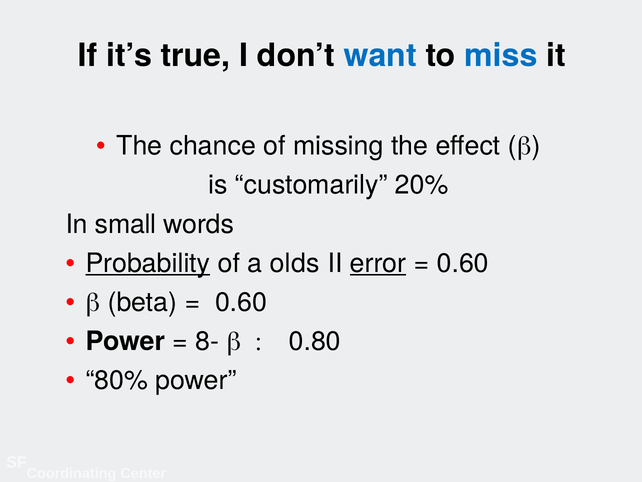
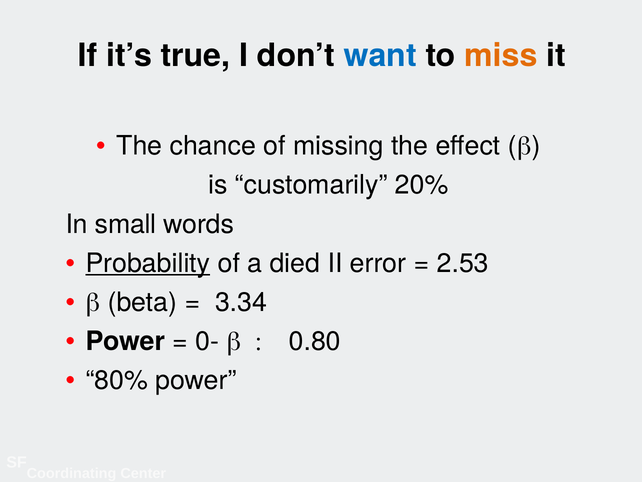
miss colour: blue -> orange
olds: olds -> died
error underline: present -> none
0.60 at (463, 263): 0.60 -> 2.53
0.60 at (241, 302): 0.60 -> 3.34
8-: 8- -> 0-
